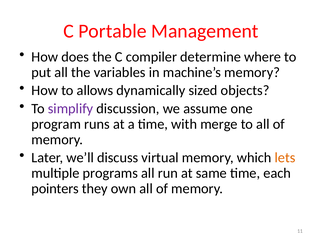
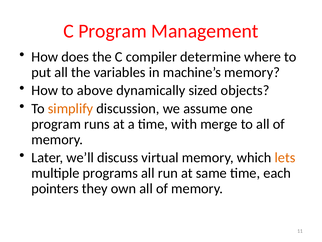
C Portable: Portable -> Program
allows: allows -> above
simplify colour: purple -> orange
